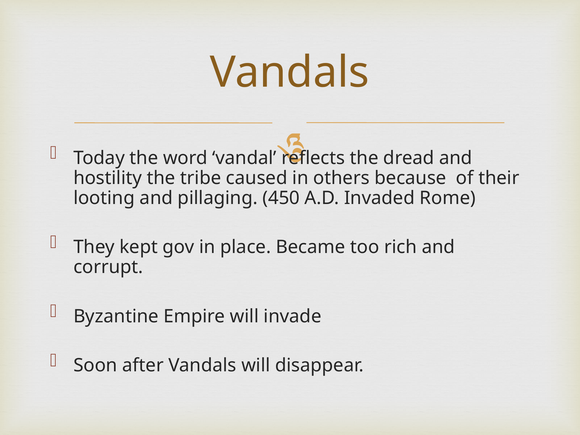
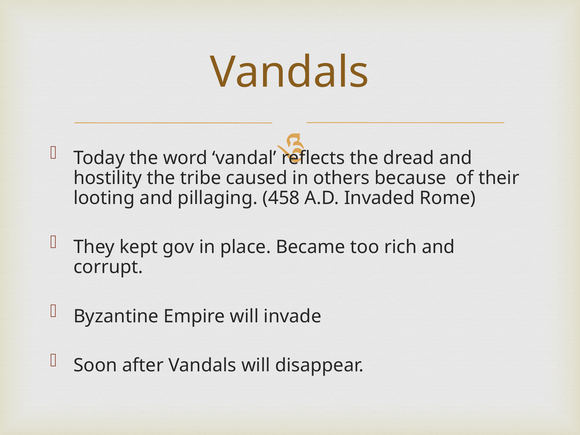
450: 450 -> 458
